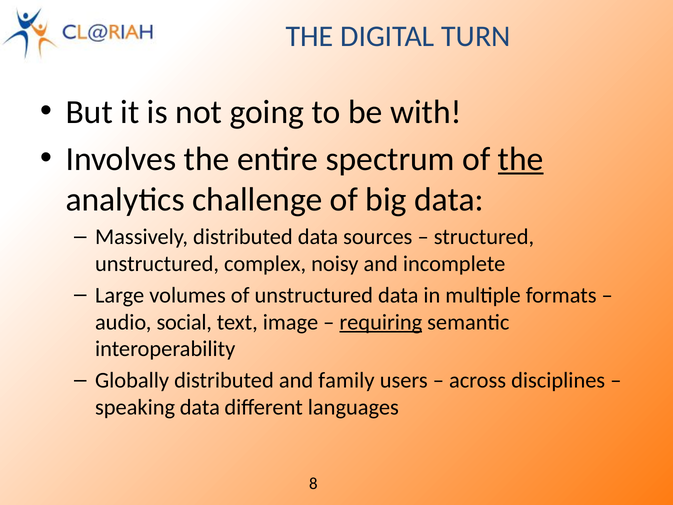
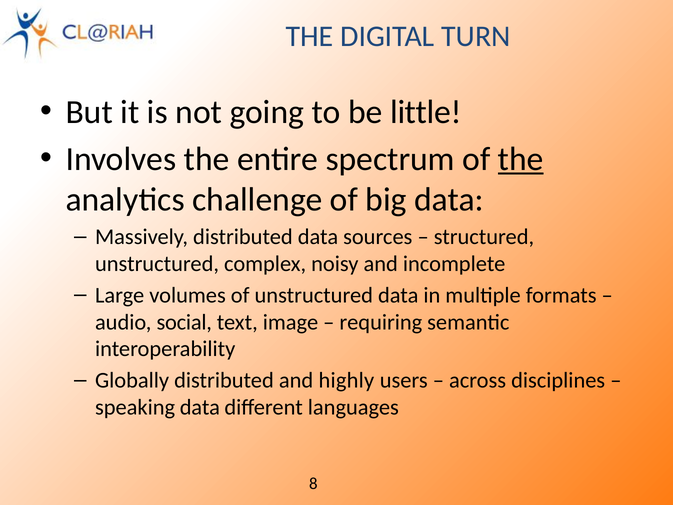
with: with -> little
requiring underline: present -> none
family: family -> highly
